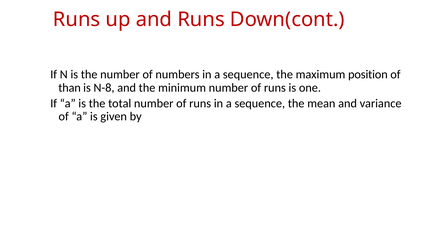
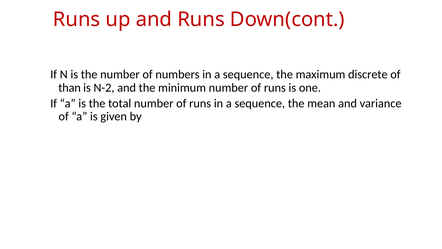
position: position -> discrete
N-8: N-8 -> N-2
